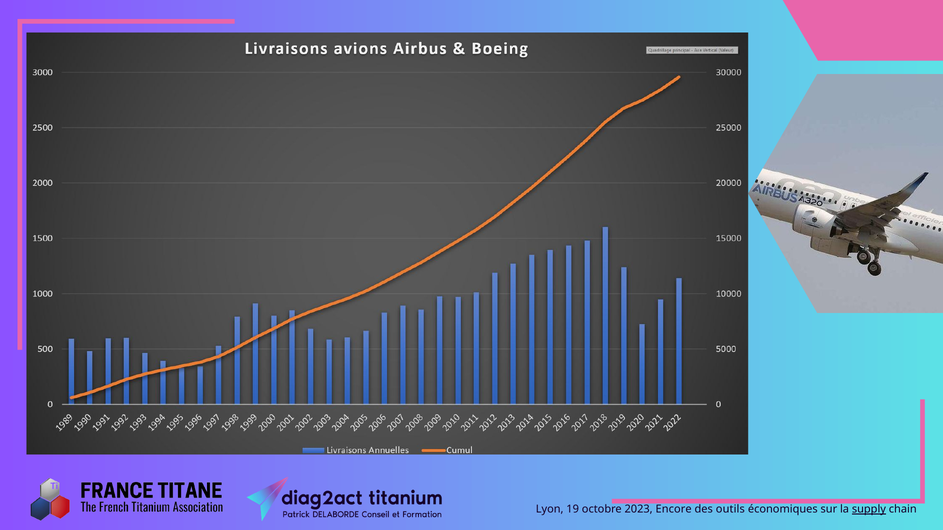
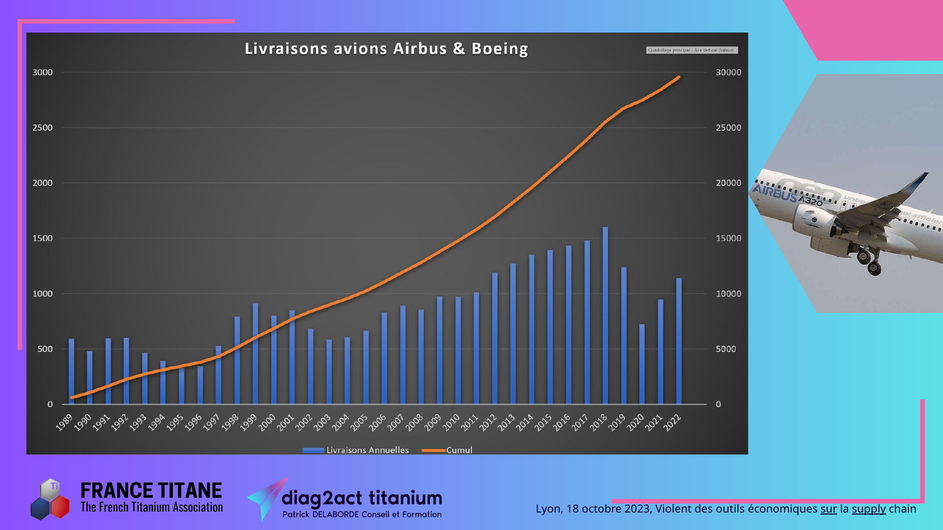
19: 19 -> 18
Encore: Encore -> Violent
sur underline: none -> present
